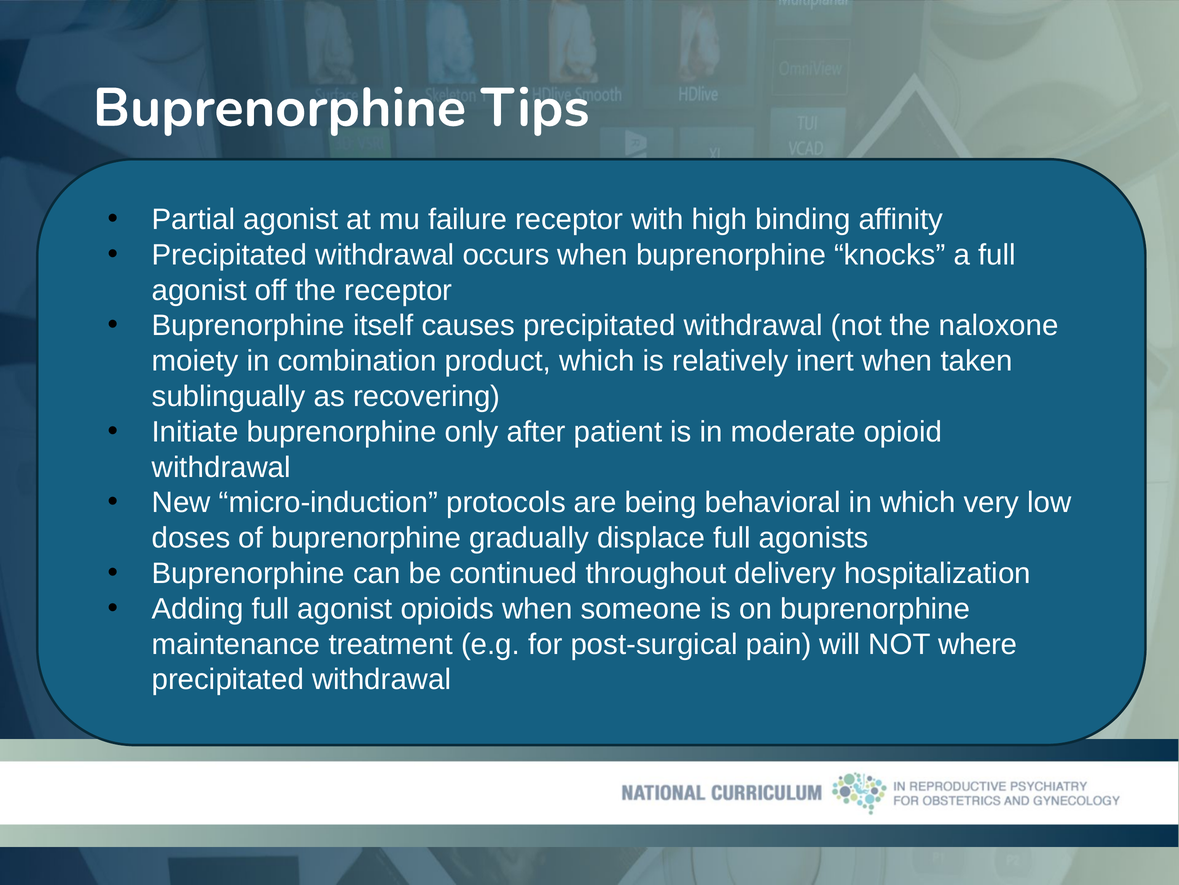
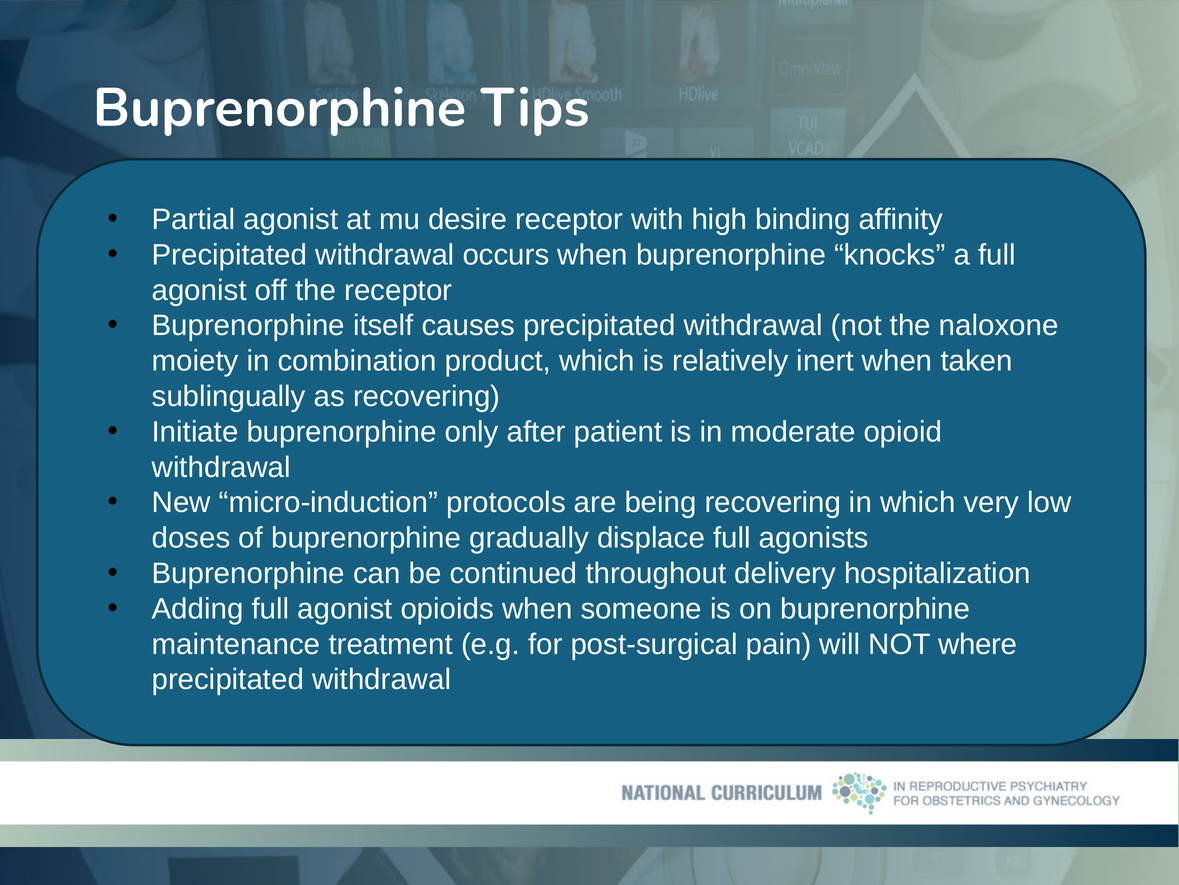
failure: failure -> desire
being behavioral: behavioral -> recovering
